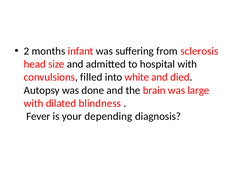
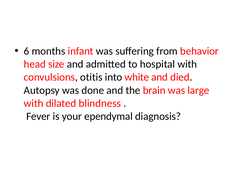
2: 2 -> 6
sclerosis: sclerosis -> behavior
filled: filled -> otitis
depending: depending -> ependymal
